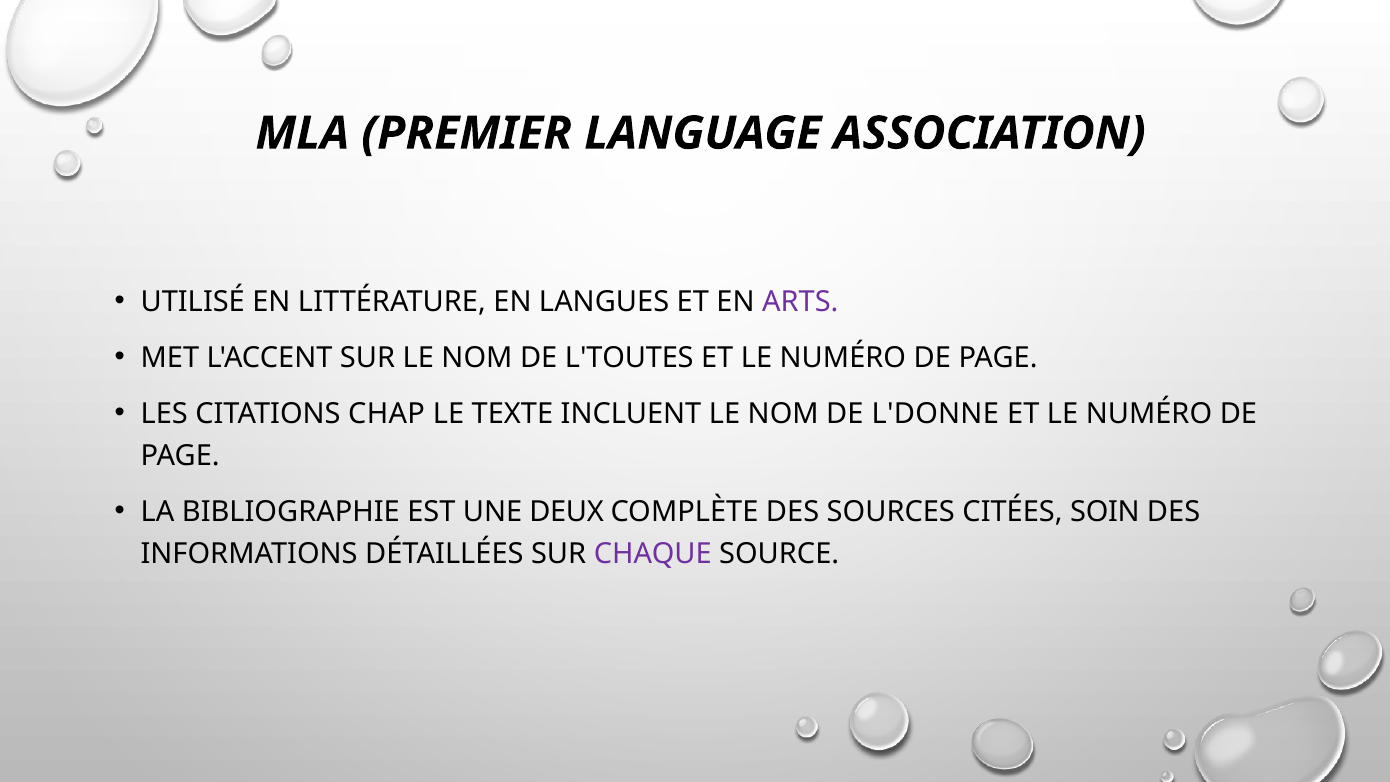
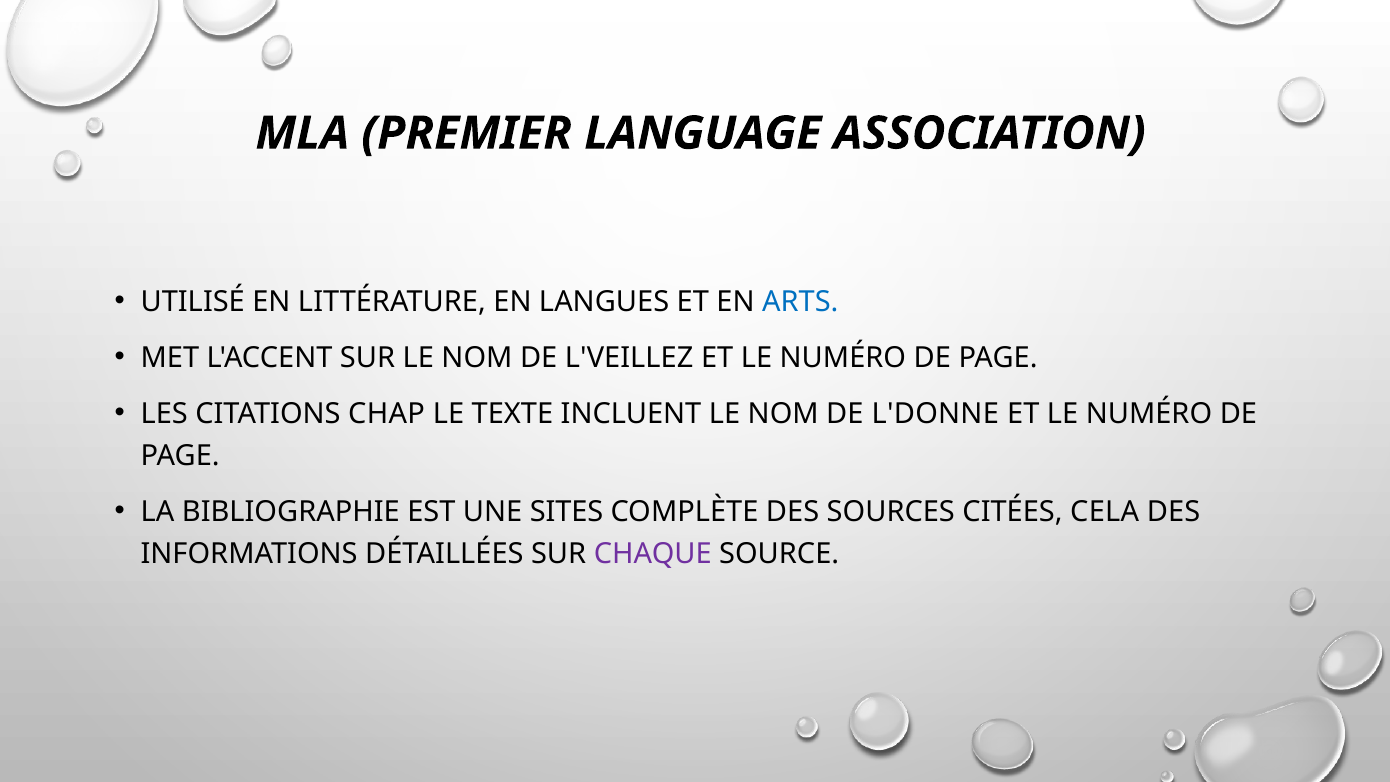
ARTS colour: purple -> blue
L'TOUTES: L'TOUTES -> L'VEILLEZ
DEUX: DEUX -> SITES
SOIN: SOIN -> CELA
